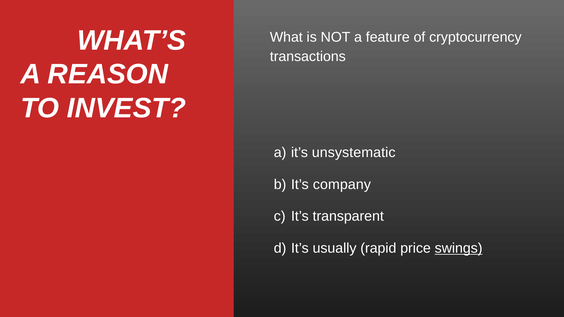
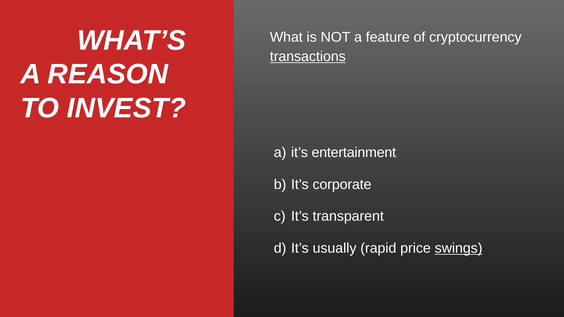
transactions underline: none -> present
unsystematic: unsystematic -> entertainment
company: company -> corporate
